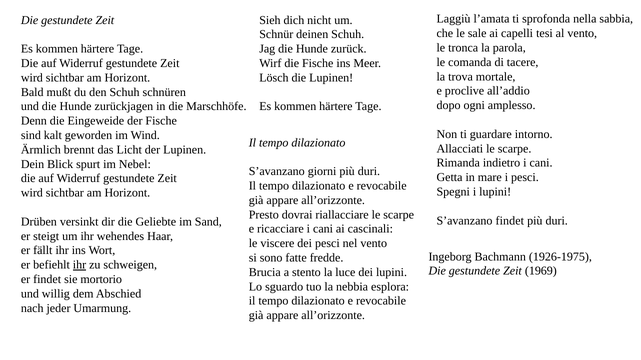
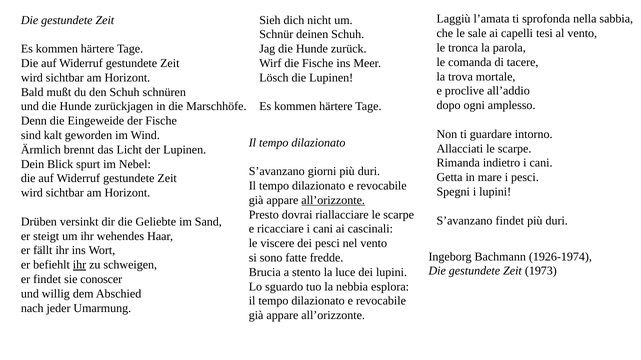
all’orizzonte at (333, 200) underline: none -> present
1926-1975: 1926-1975 -> 1926-1974
1969: 1969 -> 1973
mortorio: mortorio -> conoscer
